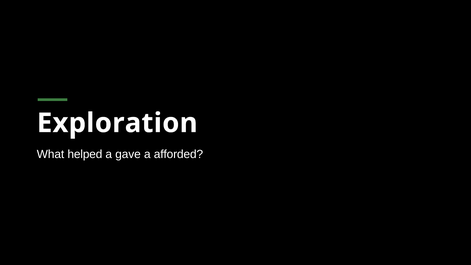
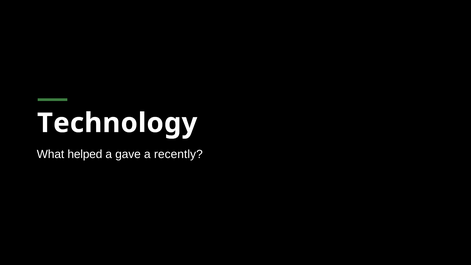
Exploration: Exploration -> Technology
afforded: afforded -> recently
